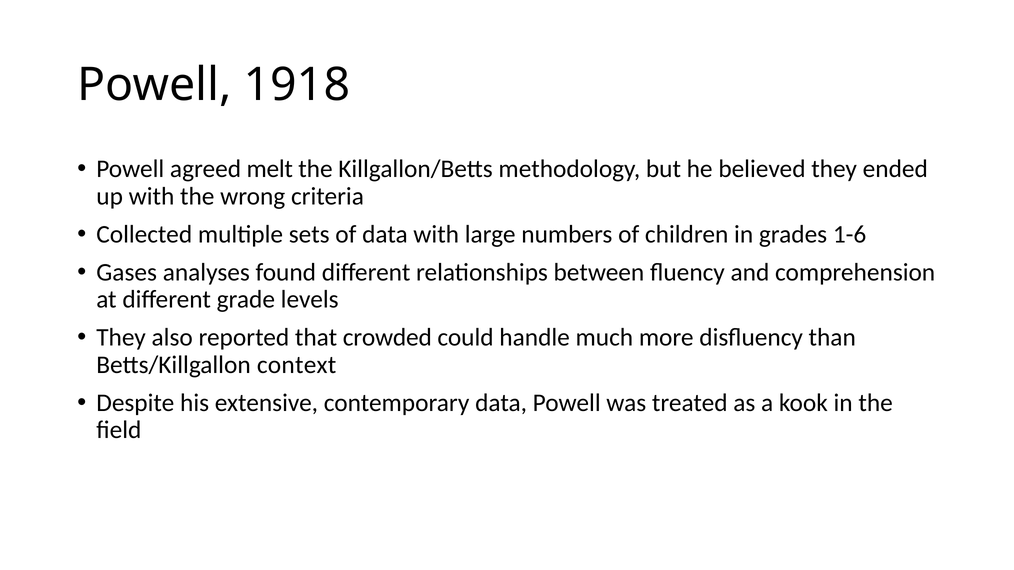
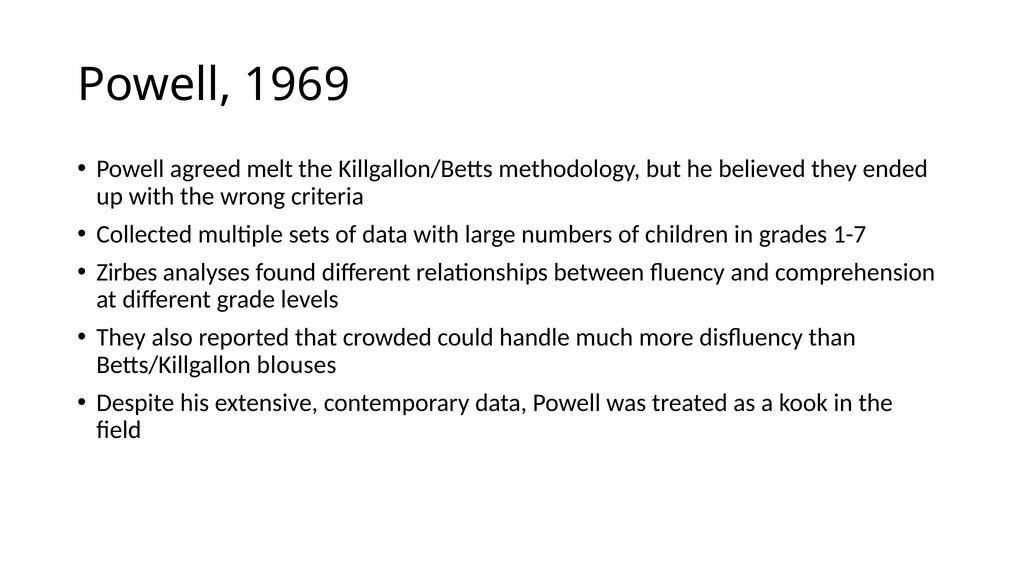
1918: 1918 -> 1969
1-6: 1-6 -> 1-7
Gases: Gases -> Zirbes
context: context -> blouses
